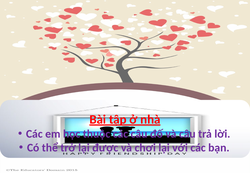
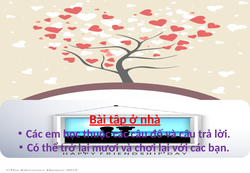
được: được -> mươi
